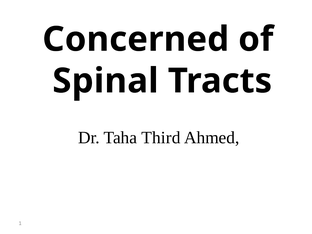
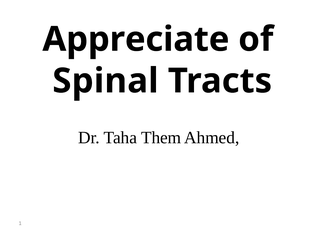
Concerned: Concerned -> Appreciate
Third: Third -> Them
